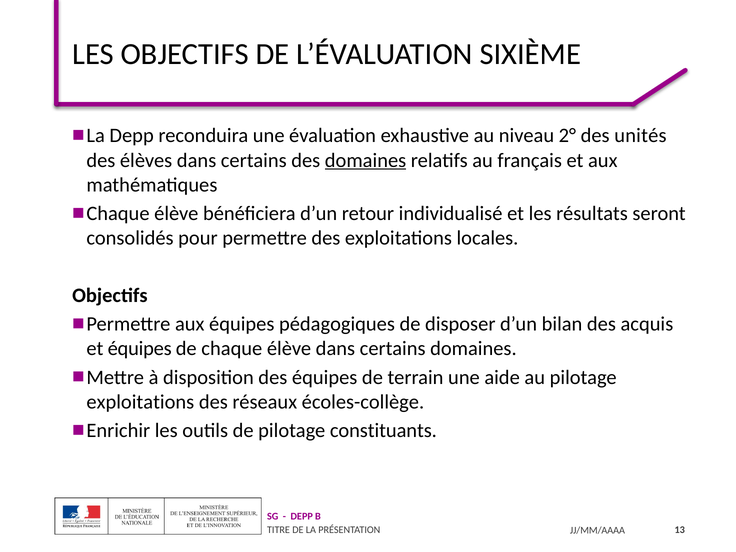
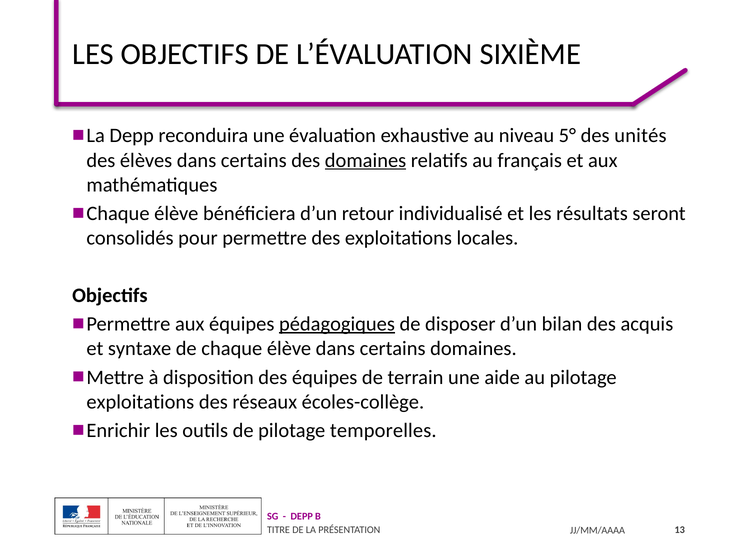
2°: 2° -> 5°
pédagogiques underline: none -> present
et équipes: équipes -> syntaxe
constituants: constituants -> temporelles
